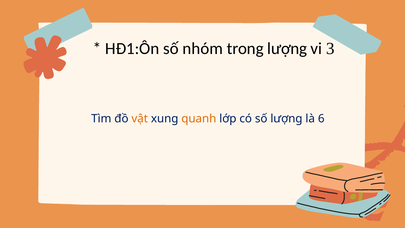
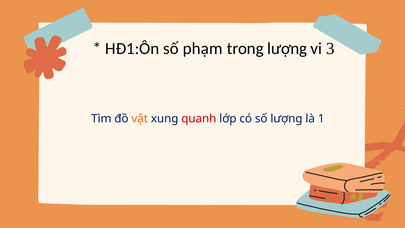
nhóm: nhóm -> phạm
quanh colour: orange -> red
6: 6 -> 1
